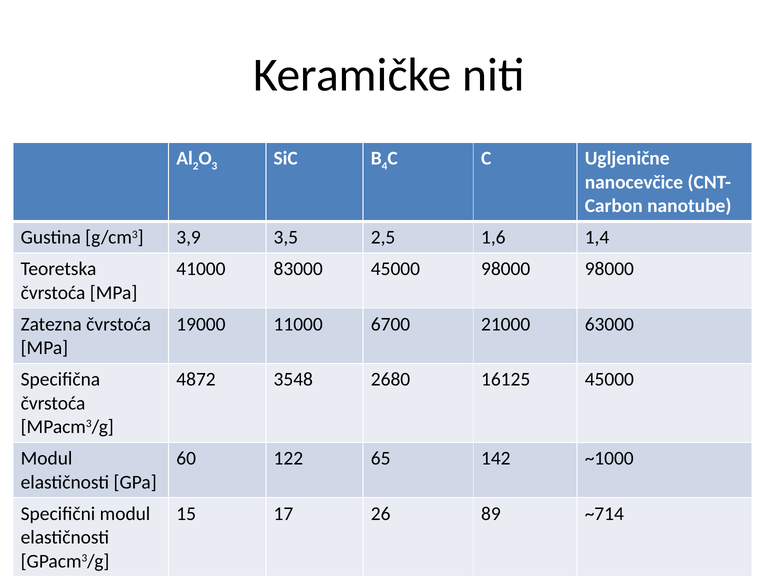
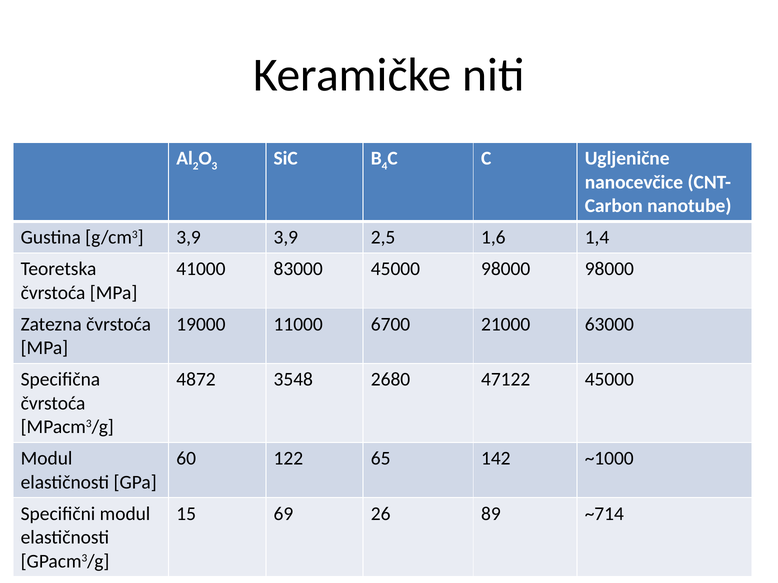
3,9 3,5: 3,5 -> 3,9
16125: 16125 -> 47122
17: 17 -> 69
